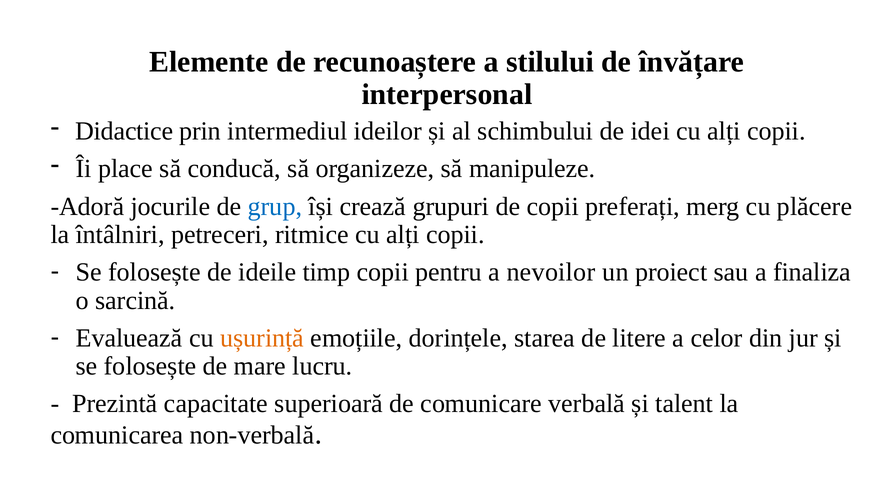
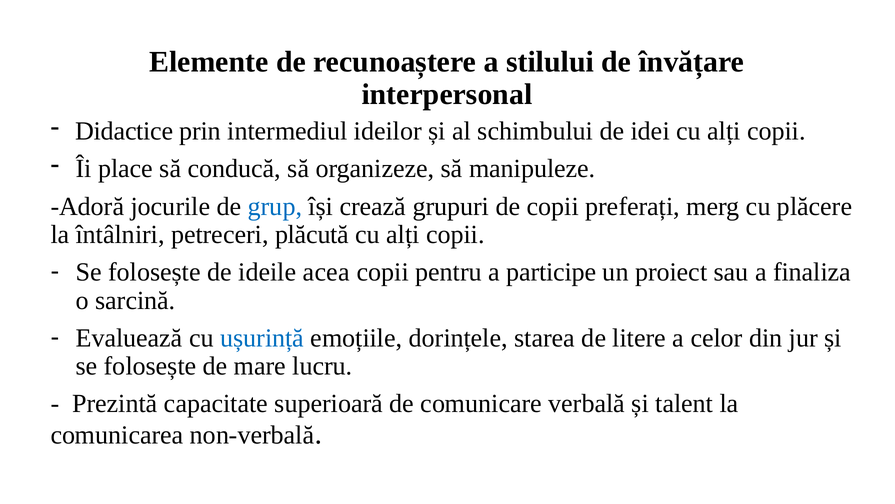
ritmice: ritmice -> plăcută
timp: timp -> acea
nevoilor: nevoilor -> participe
ușurință colour: orange -> blue
